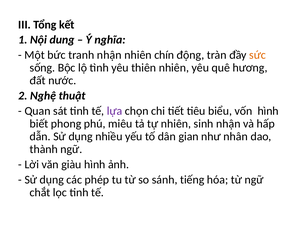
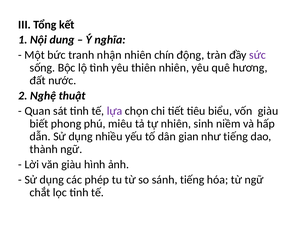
sức colour: orange -> purple
vốn hình: hình -> giàu
sinh nhận: nhận -> niềm
như nhân: nhân -> tiếng
